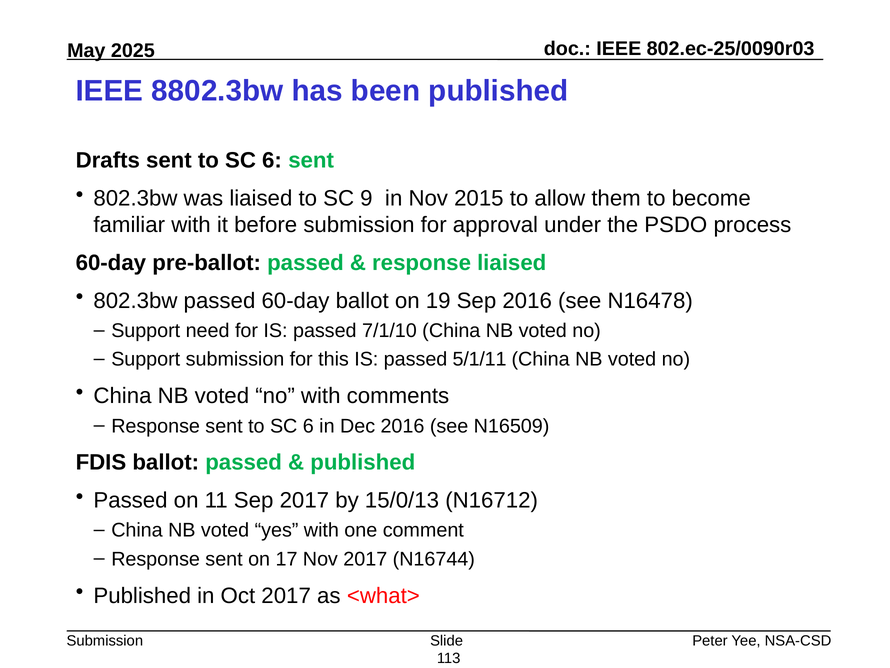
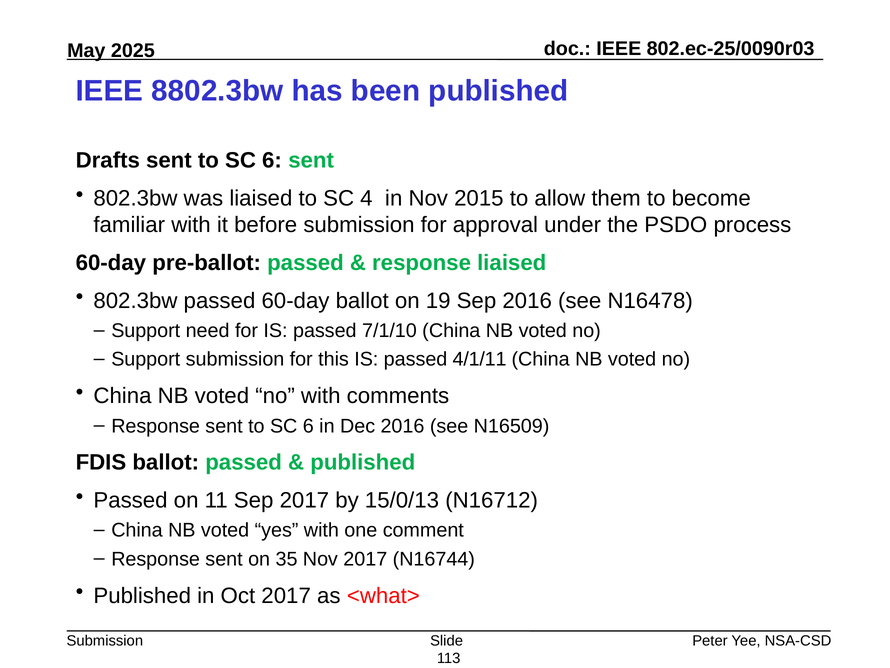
9: 9 -> 4
5/1/11: 5/1/11 -> 4/1/11
17: 17 -> 35
